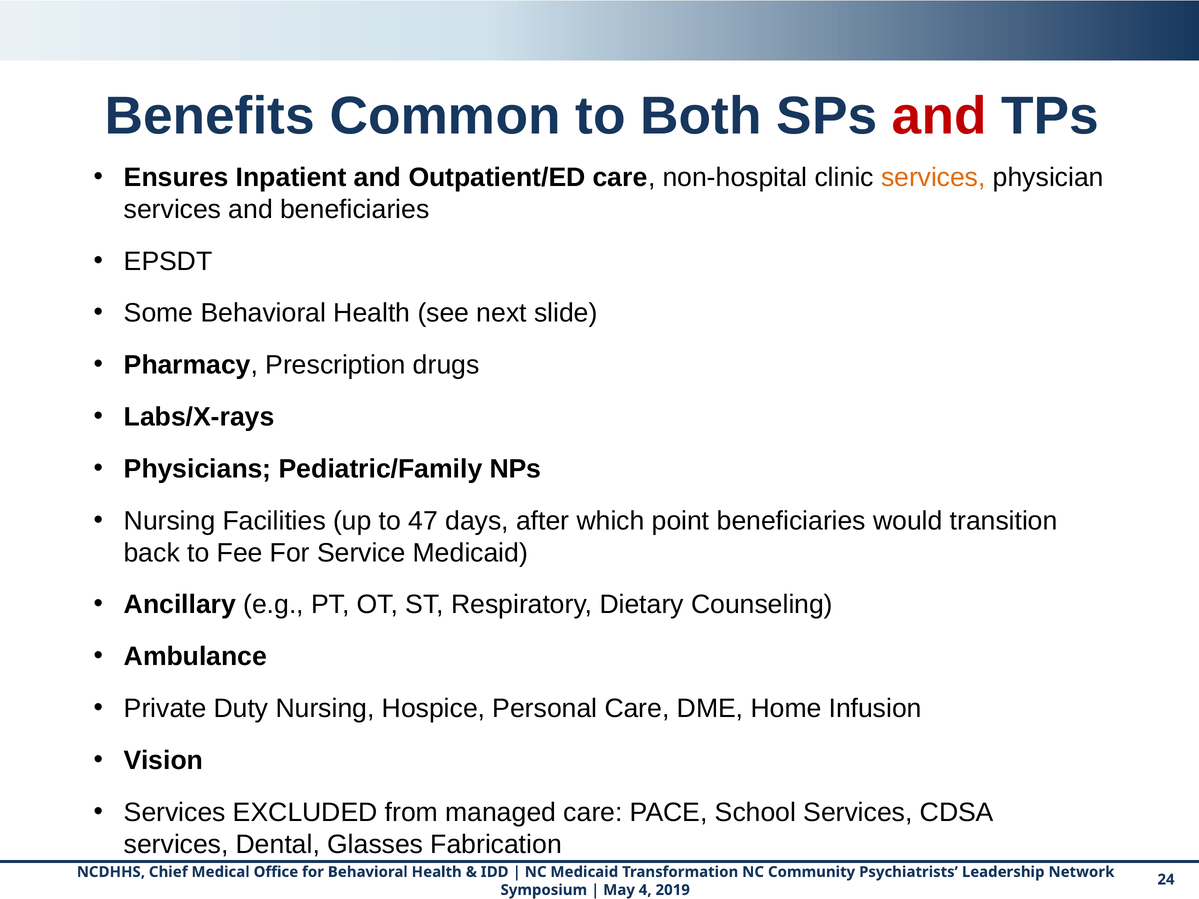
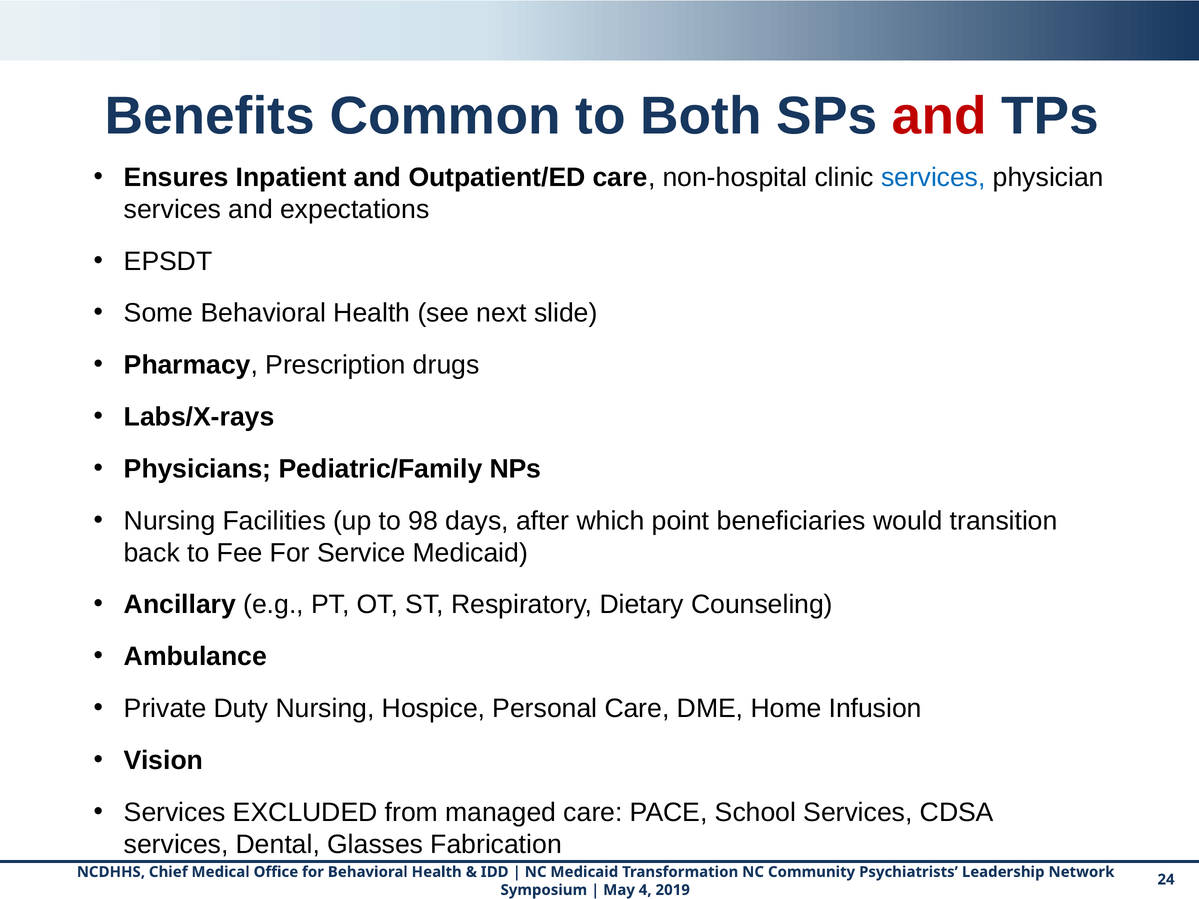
services at (933, 177) colour: orange -> blue
and beneficiaries: beneficiaries -> expectations
47: 47 -> 98
